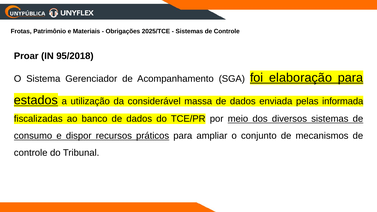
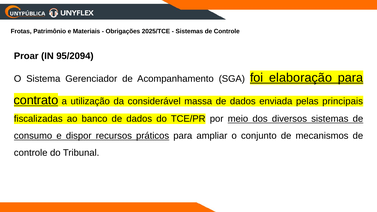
95/2018: 95/2018 -> 95/2094
estados: estados -> contrato
informada: informada -> principais
